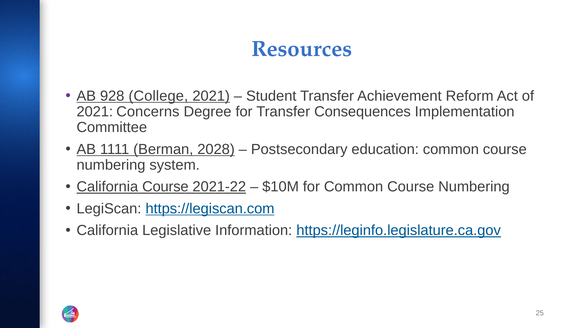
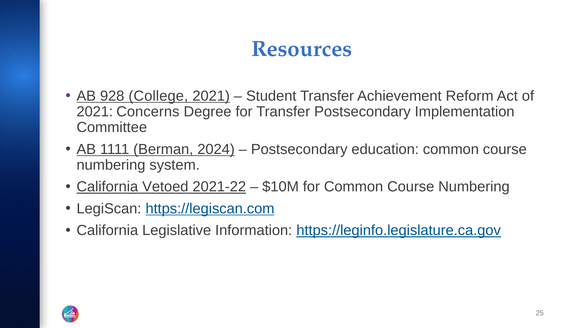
Transfer Consequences: Consequences -> Postsecondary
2028: 2028 -> 2024
California Course: Course -> Vetoed
